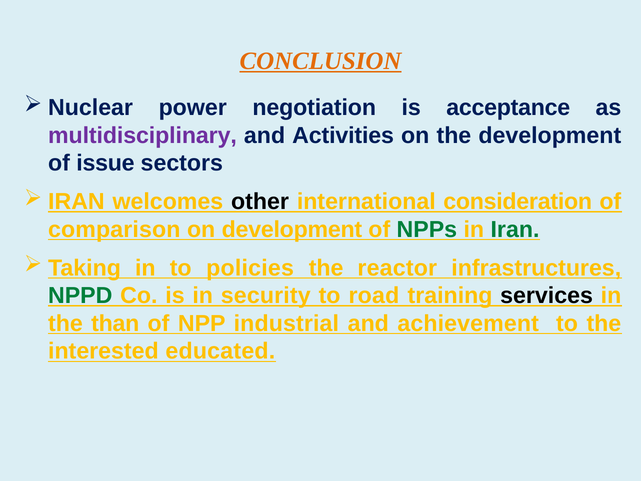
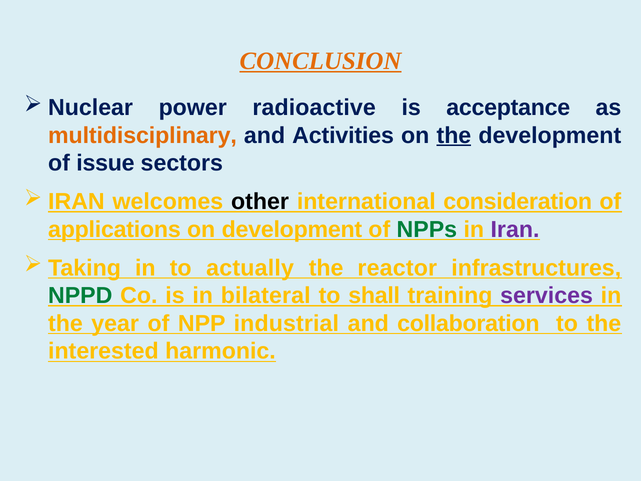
negotiation: negotiation -> radioactive
multidisciplinary colour: purple -> orange
the at (454, 135) underline: none -> present
comparison: comparison -> applications
Iran colour: green -> purple
policies: policies -> actually
security: security -> bilateral
road: road -> shall
services colour: black -> purple
than: than -> year
achievement: achievement -> collaboration
educated: educated -> harmonic
